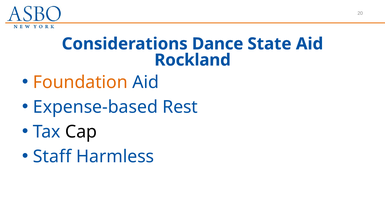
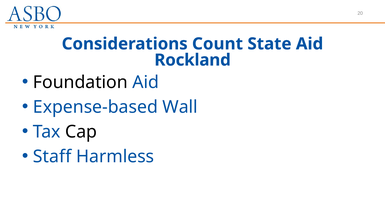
Dance: Dance -> Count
Foundation colour: orange -> black
Rest: Rest -> Wall
